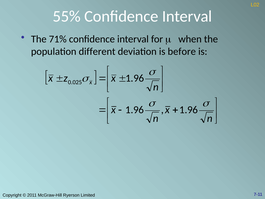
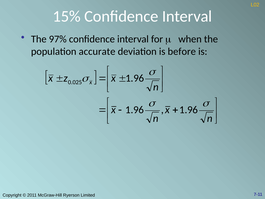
55%: 55% -> 15%
71%: 71% -> 97%
different: different -> accurate
